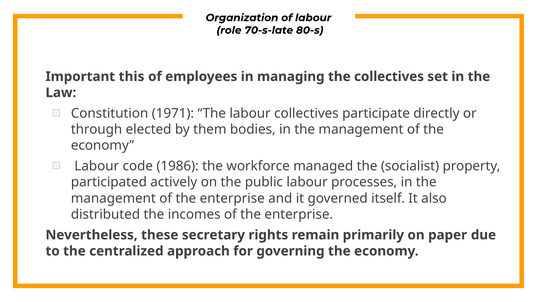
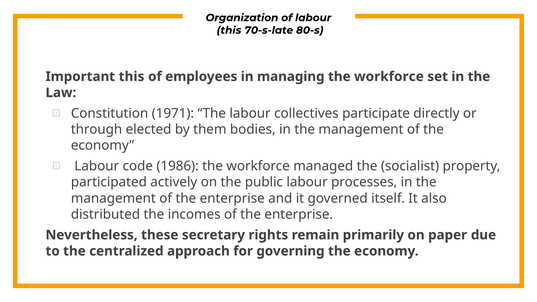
role at (229, 30): role -> this
managing the collectives: collectives -> workforce
